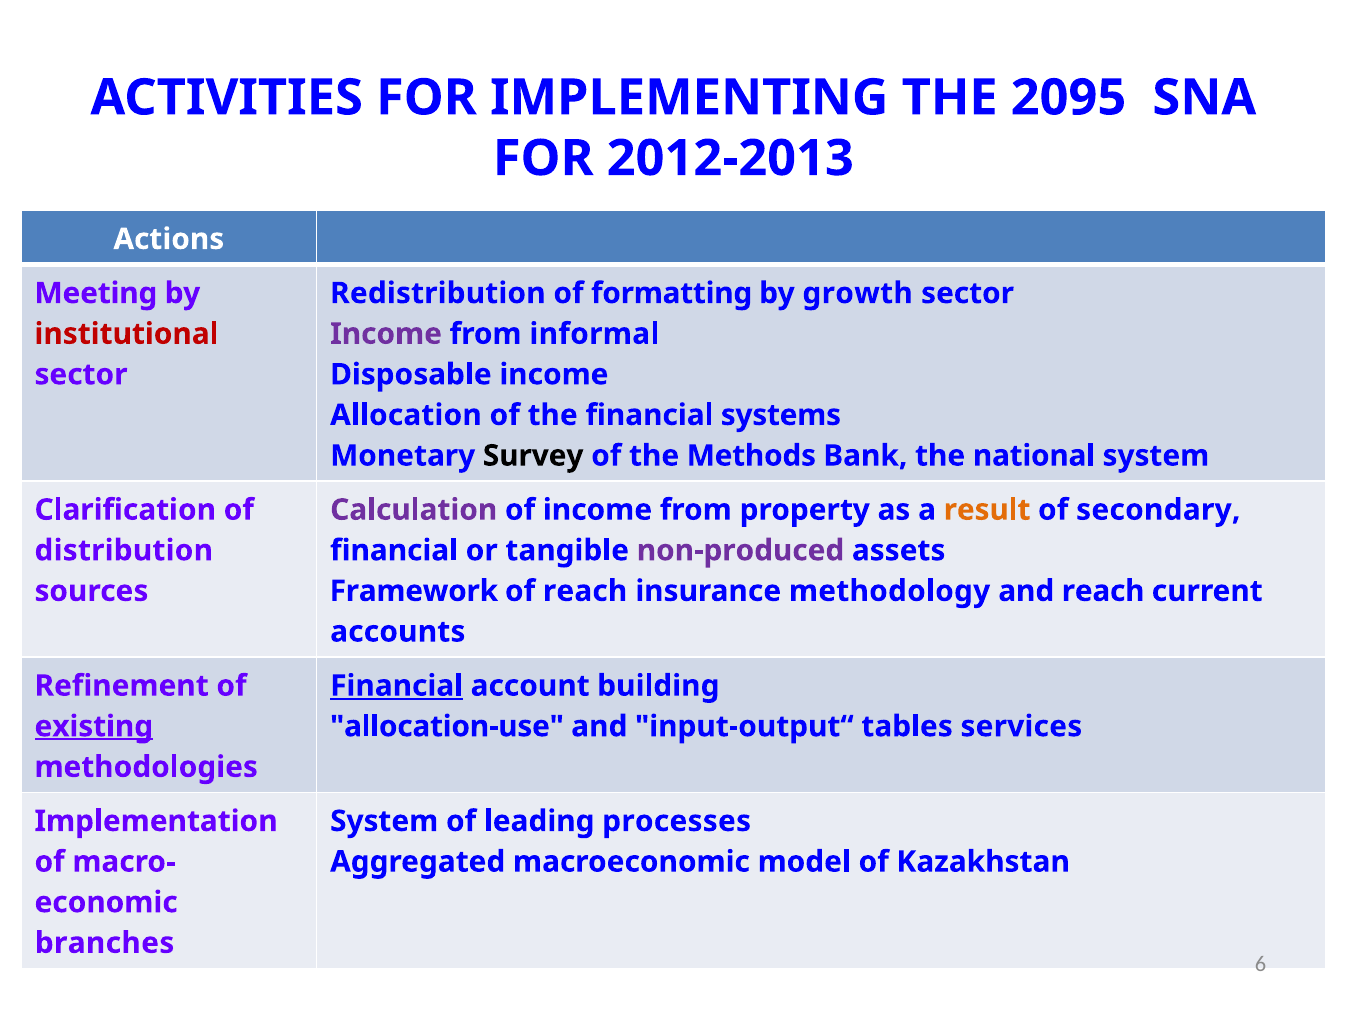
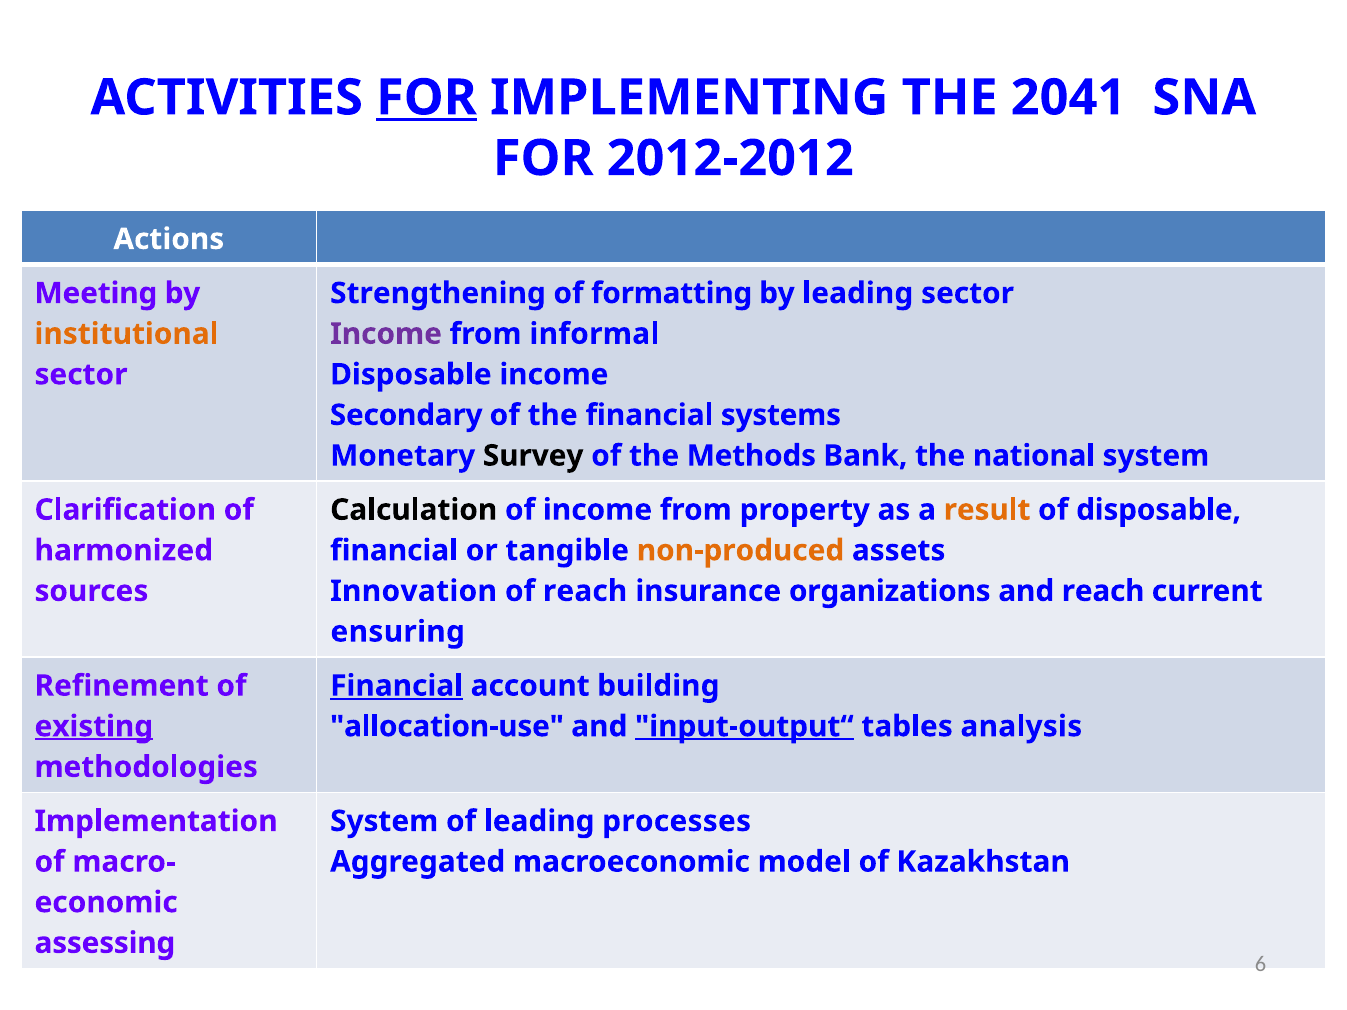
FOR at (426, 98) underline: none -> present
2095: 2095 -> 2041
2012-2013: 2012-2013 -> 2012-2012
Redistribution: Redistribution -> Strengthening
by growth: growth -> leading
institutional colour: red -> orange
Allocation: Allocation -> Secondary
Calculation colour: purple -> black
of secondary: secondary -> disposable
distribution: distribution -> harmonized
non-produced colour: purple -> orange
Framework: Framework -> Innovation
methodology: methodology -> organizations
accounts: accounts -> ensuring
input-output“ underline: none -> present
services: services -> analysis
branches: branches -> assessing
